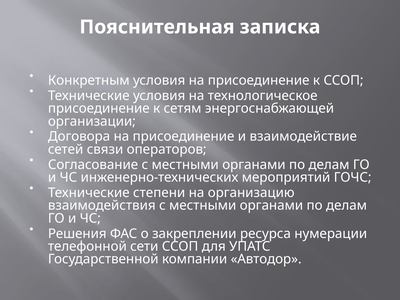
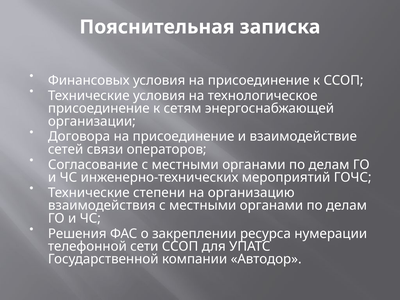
Конкретным: Конкретным -> Финансовых
